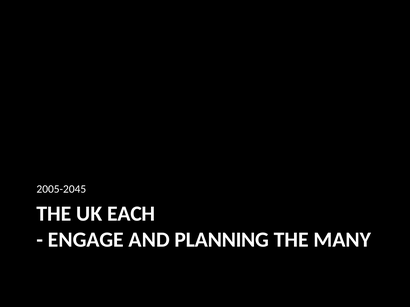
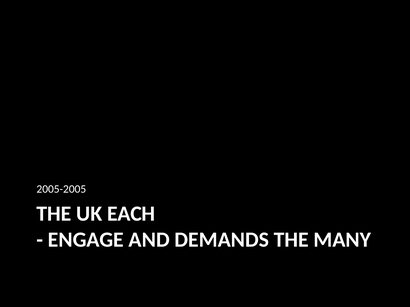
2005-2045: 2005-2045 -> 2005-2005
PLANNING: PLANNING -> DEMANDS
